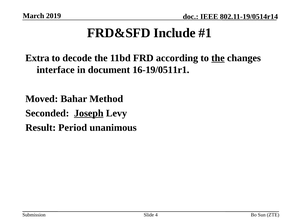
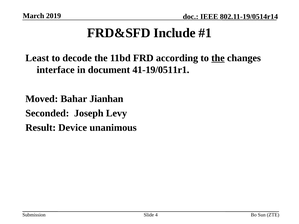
Extra: Extra -> Least
16-19/0511r1: 16-19/0511r1 -> 41-19/0511r1
Method: Method -> Jianhan
Joseph underline: present -> none
Period: Period -> Device
